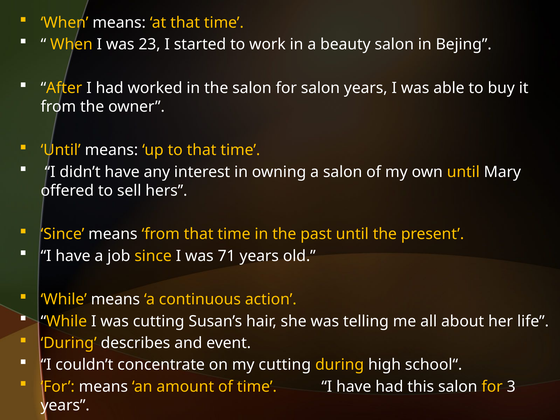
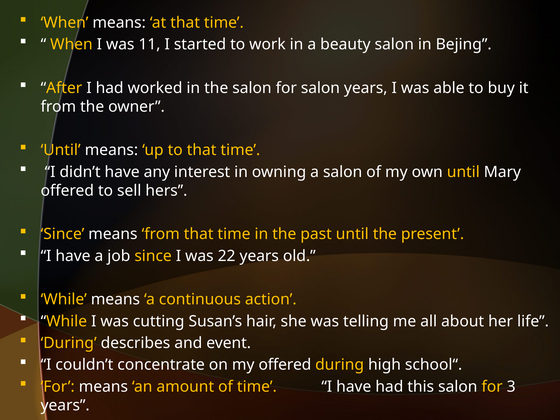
23: 23 -> 11
71: 71 -> 22
my cutting: cutting -> offered
